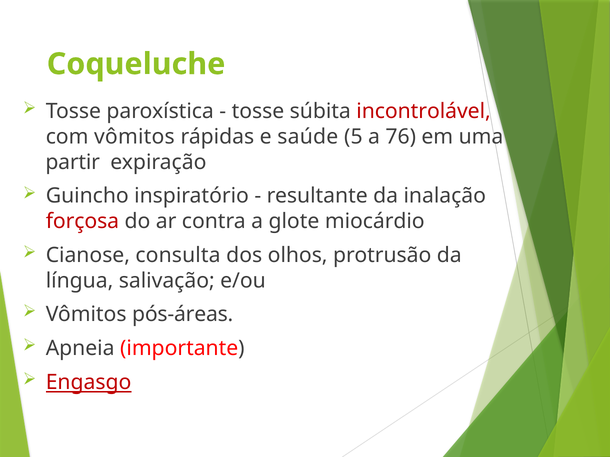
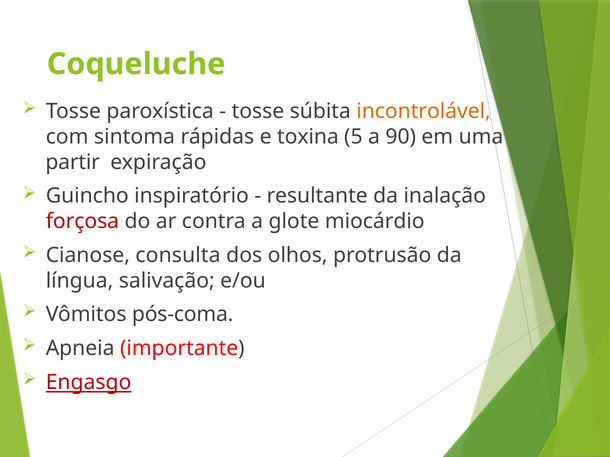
incontrolável colour: red -> orange
com vômitos: vômitos -> sintoma
saúde: saúde -> toxina
76: 76 -> 90
pós-áreas: pós-áreas -> pós-coma
